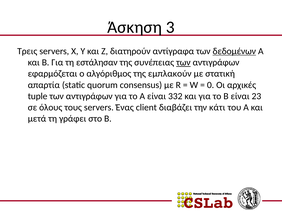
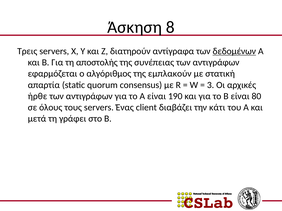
3: 3 -> 8
εστάλησαν: εστάλησαν -> αποστολής
των at (183, 63) underline: present -> none
0: 0 -> 3
tuple: tuple -> ήρθε
332: 332 -> 190
23: 23 -> 80
